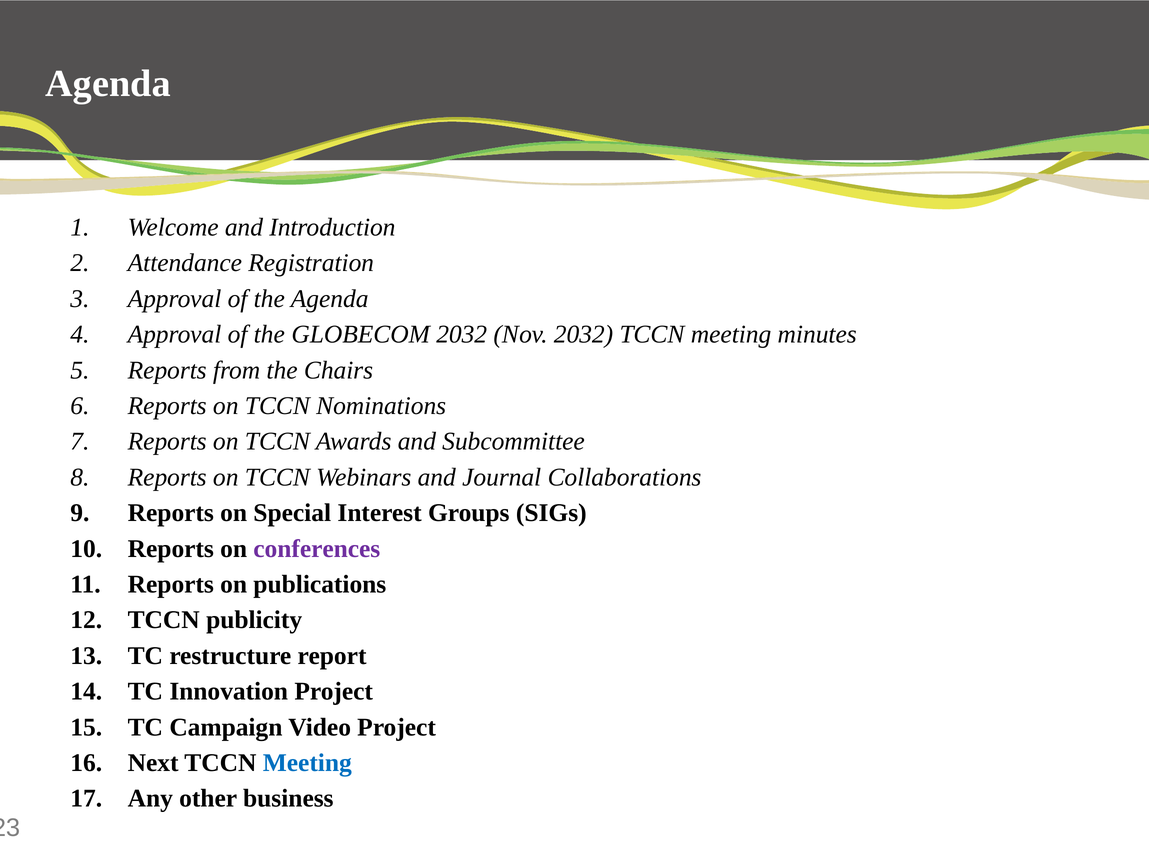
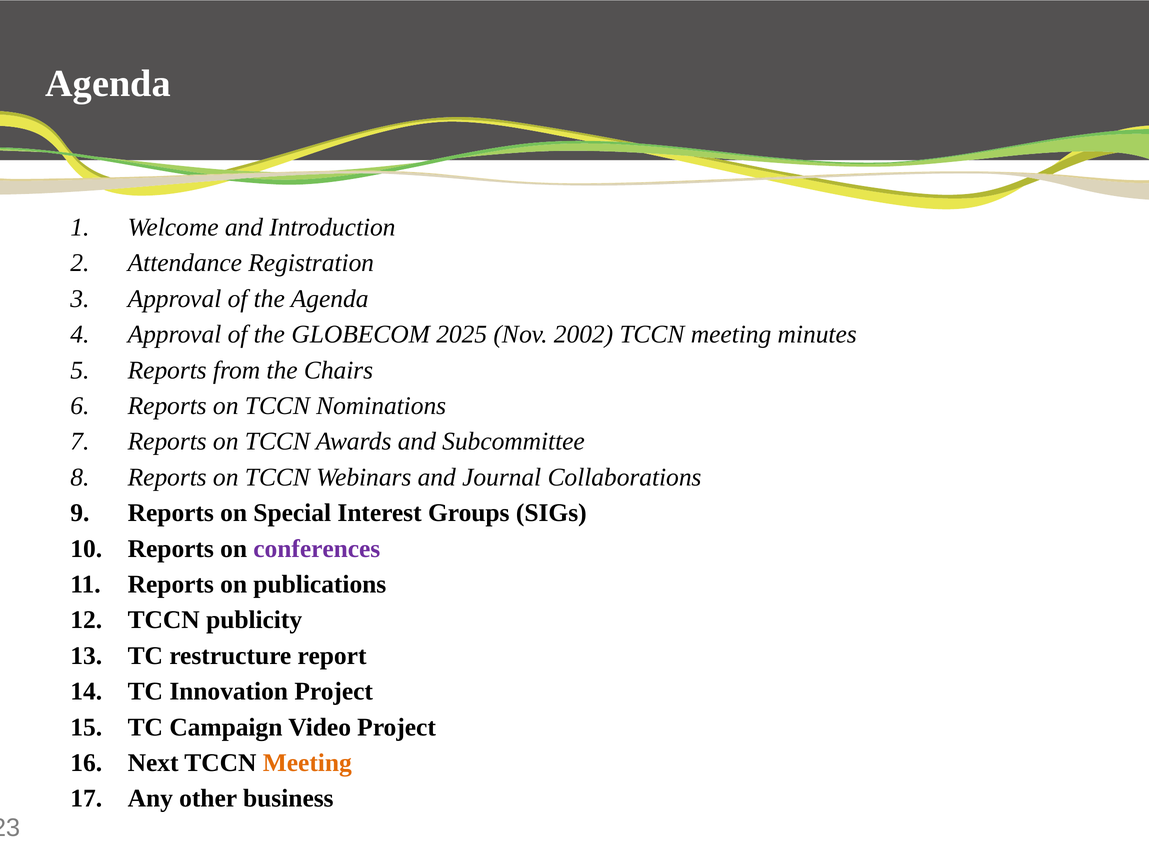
GLOBECOM 2032: 2032 -> 2025
Nov 2032: 2032 -> 2002
Meeting at (307, 764) colour: blue -> orange
